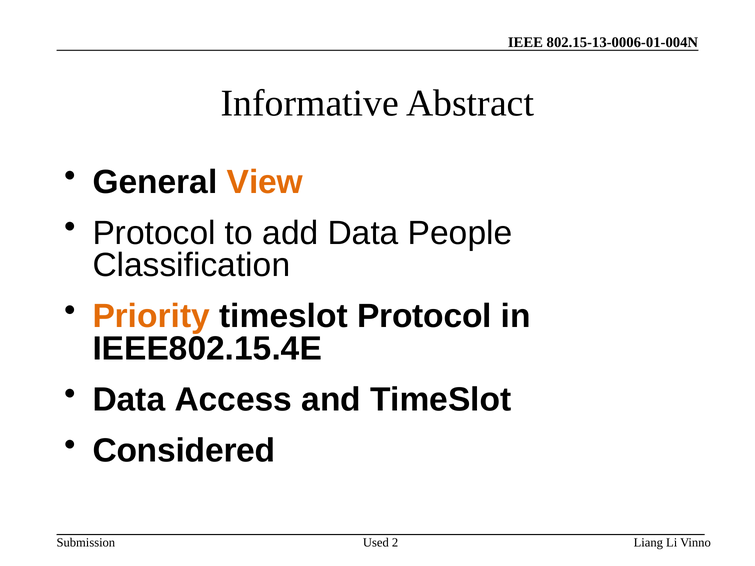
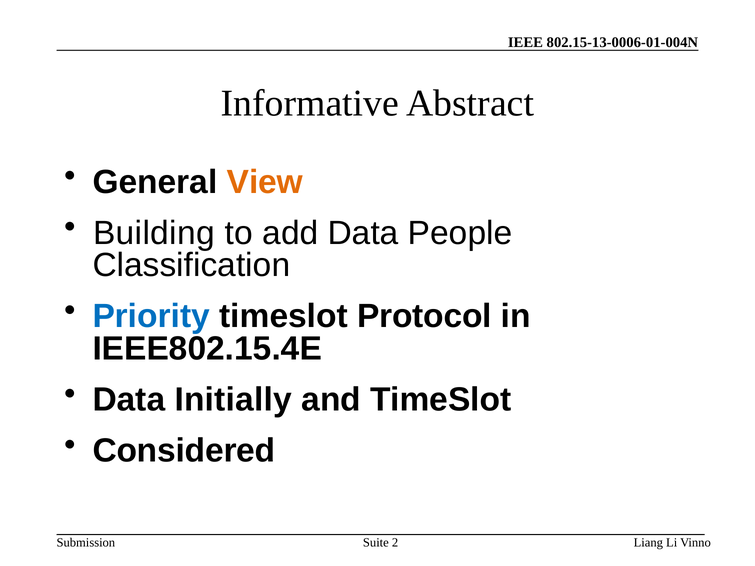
Protocol at (154, 233): Protocol -> Building
Priority colour: orange -> blue
Access: Access -> Initially
Used: Used -> Suite
